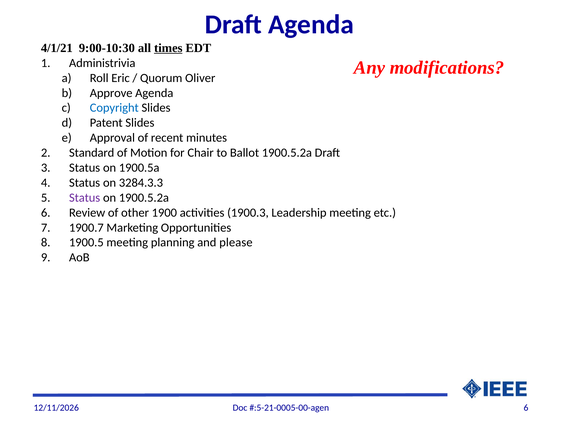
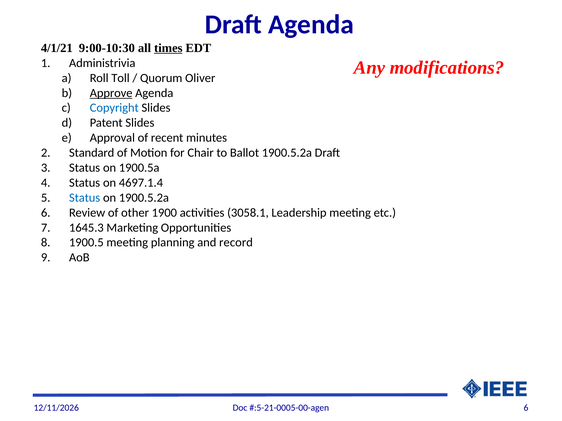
Eric: Eric -> Toll
Approve underline: none -> present
3284.3.3: 3284.3.3 -> 4697.1.4
Status at (85, 198) colour: purple -> blue
1900.3: 1900.3 -> 3058.1
1900.7: 1900.7 -> 1645.3
please: please -> record
